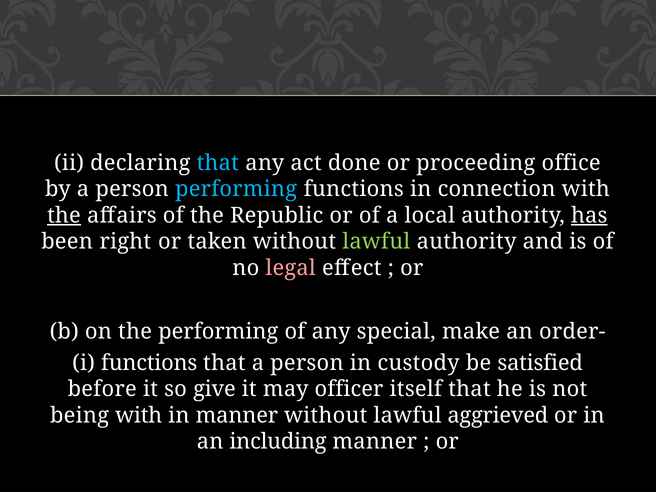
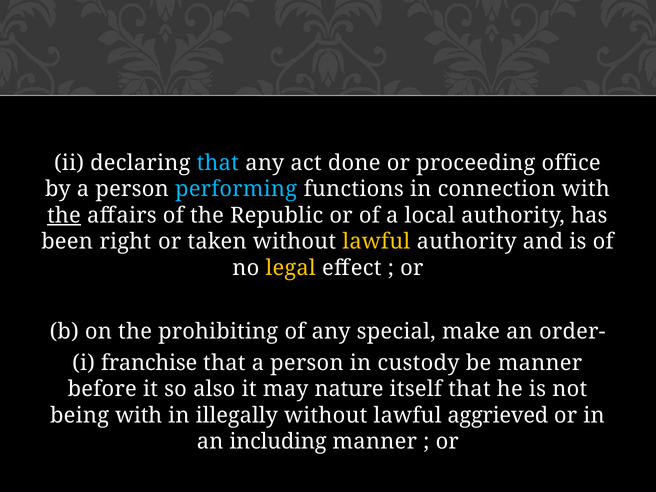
has underline: present -> none
lawful at (376, 242) colour: light green -> yellow
legal colour: pink -> yellow
the performing: performing -> prohibiting
i functions: functions -> franchise
be satisfied: satisfied -> manner
give: give -> also
officer: officer -> nature
in manner: manner -> illegally
